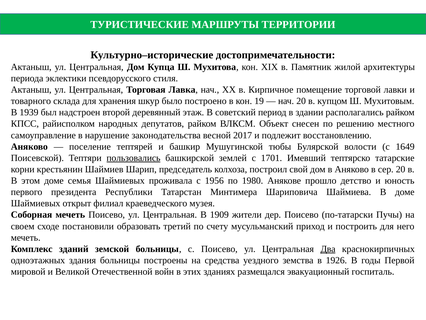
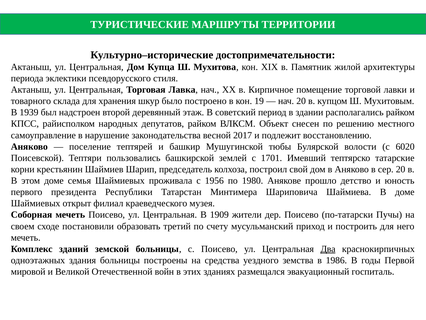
1649: 1649 -> 6020
пользовались underline: present -> none
1926: 1926 -> 1986
